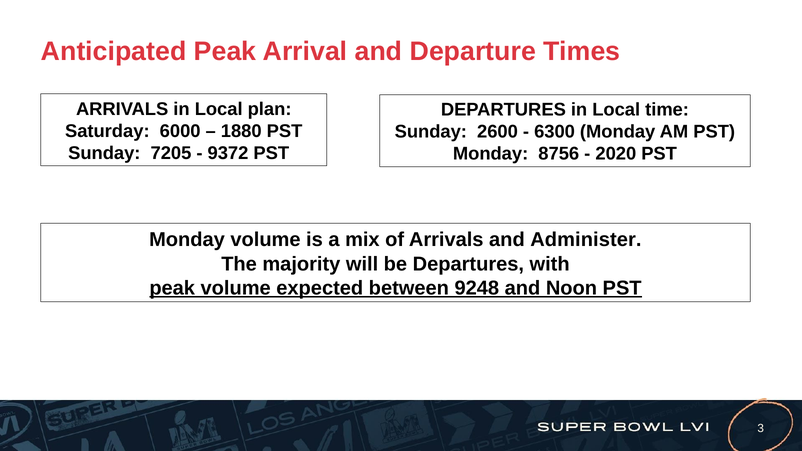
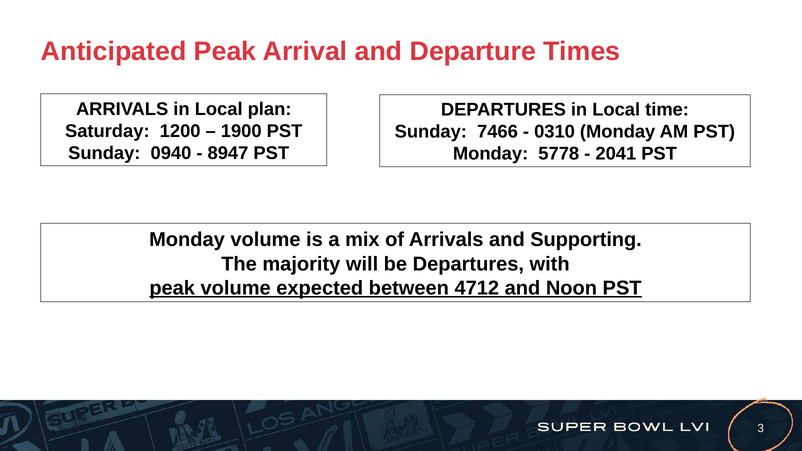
6000: 6000 -> 1200
1880: 1880 -> 1900
2600: 2600 -> 7466
6300: 6300 -> 0310
7205: 7205 -> 0940
9372: 9372 -> 8947
8756: 8756 -> 5778
2020: 2020 -> 2041
Administer: Administer -> Supporting
9248: 9248 -> 4712
